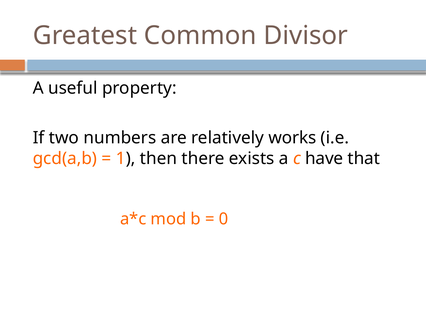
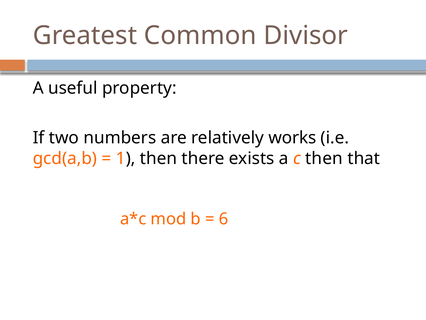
c have: have -> then
0: 0 -> 6
